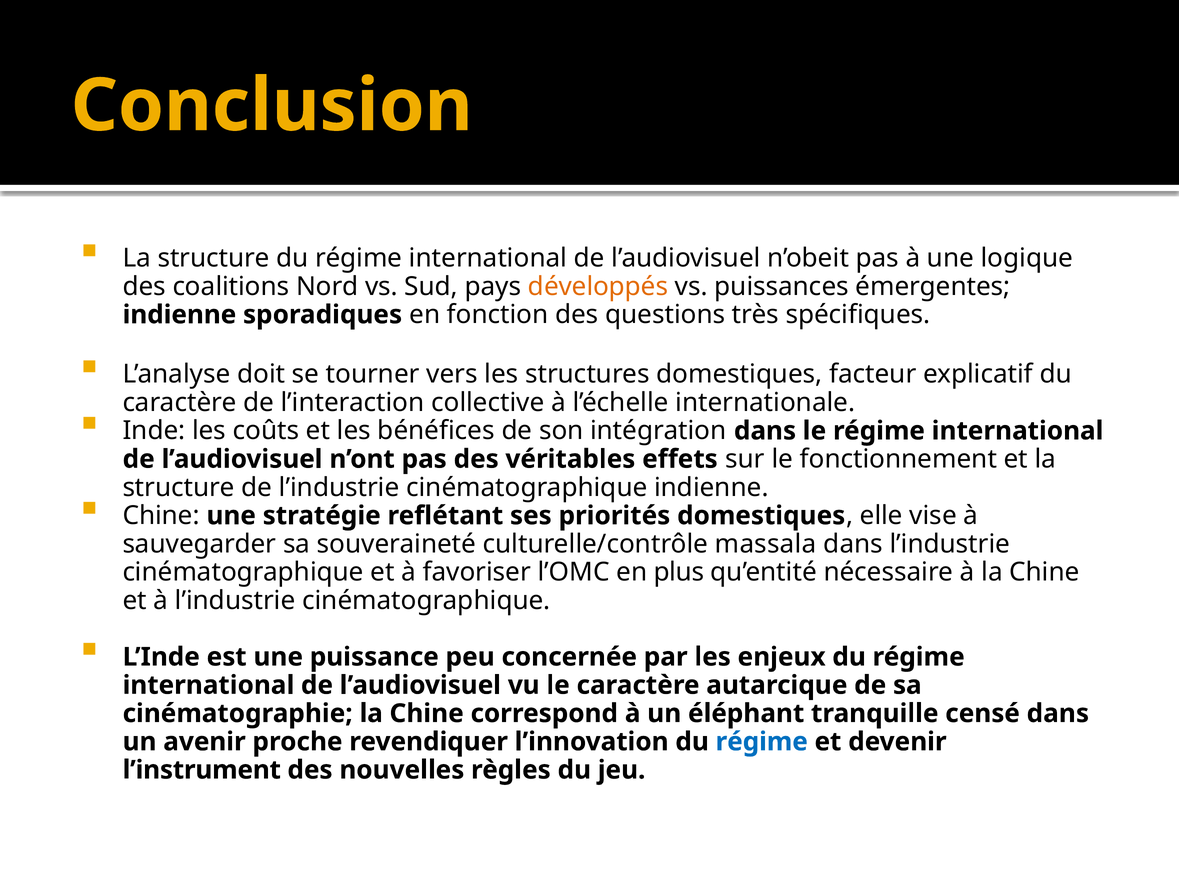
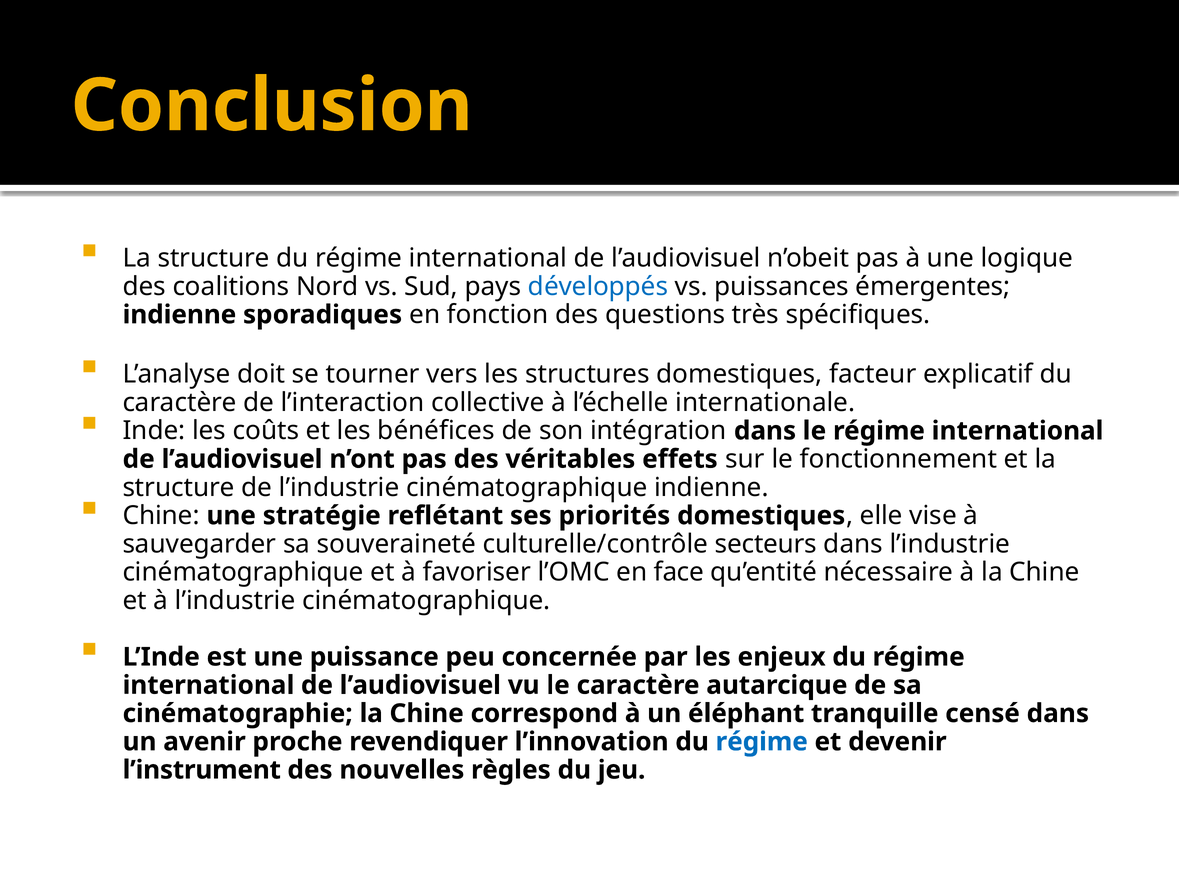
développés colour: orange -> blue
massala: massala -> secteurs
plus: plus -> face
